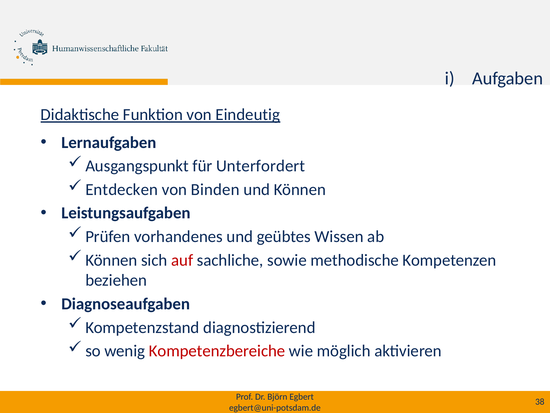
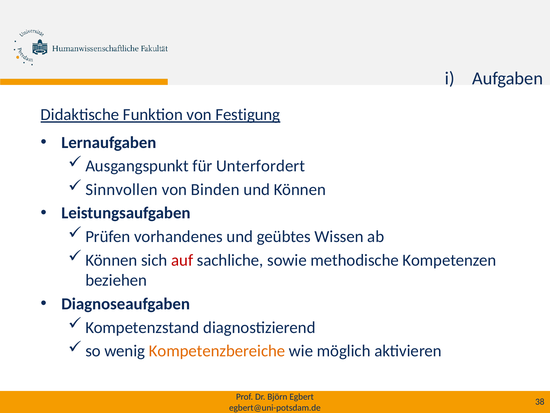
Eindeutig: Eindeutig -> Festigung
Entdecken: Entdecken -> Sinnvollen
Kompetenzbereiche colour: red -> orange
